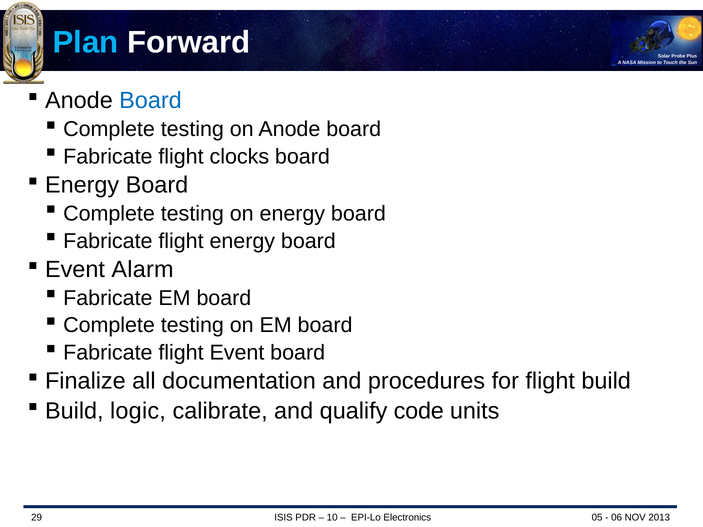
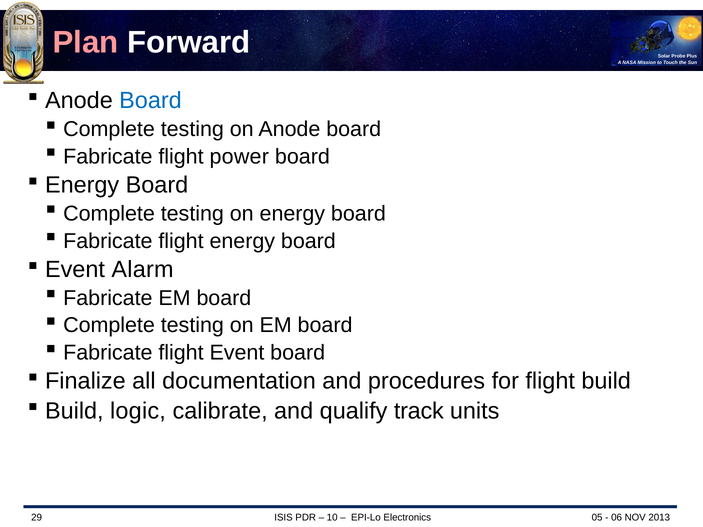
Plan colour: light blue -> pink
clocks: clocks -> power
code: code -> track
